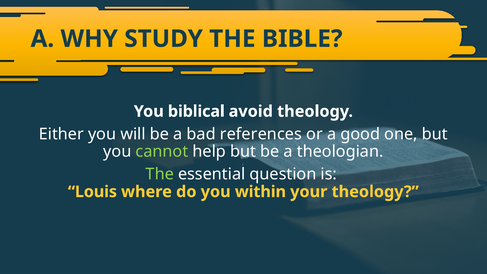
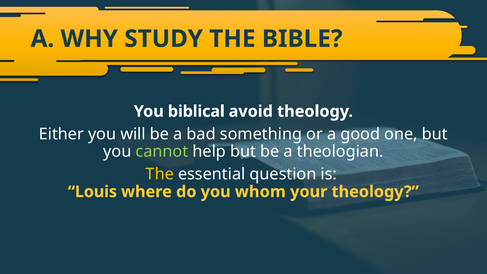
references: references -> something
The at (160, 174) colour: light green -> yellow
within: within -> whom
